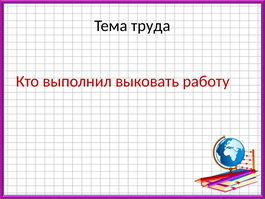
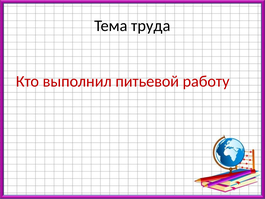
выковать: выковать -> питьевой
